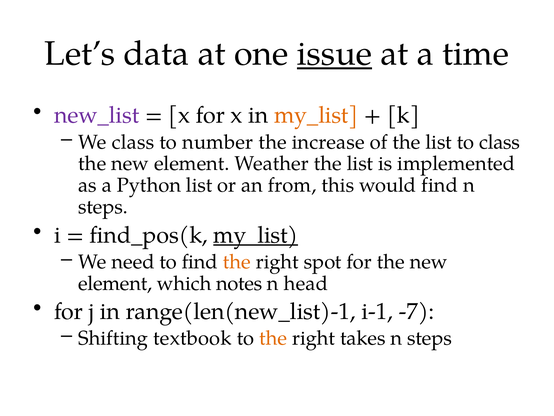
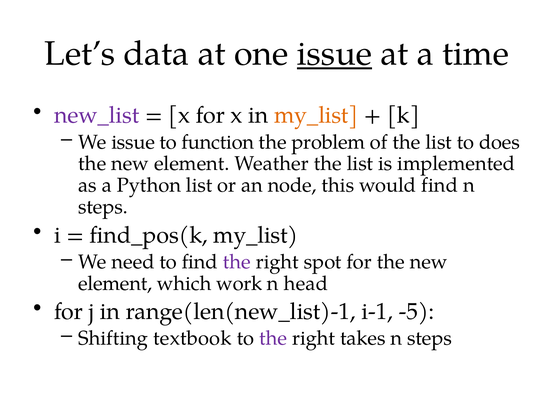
We class: class -> issue
number: number -> function
increase: increase -> problem
to class: class -> does
from: from -> node
my_list at (256, 235) underline: present -> none
the at (237, 262) colour: orange -> purple
notes: notes -> work
-7: -7 -> -5
the at (273, 338) colour: orange -> purple
